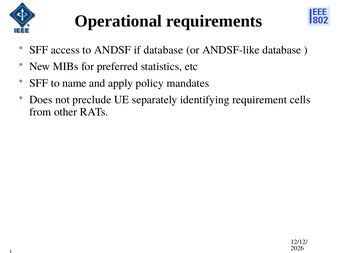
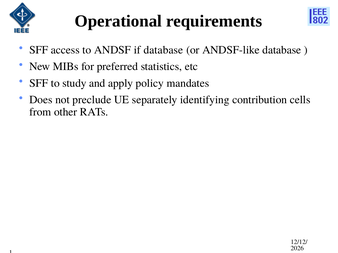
name: name -> study
requirement: requirement -> contribution
